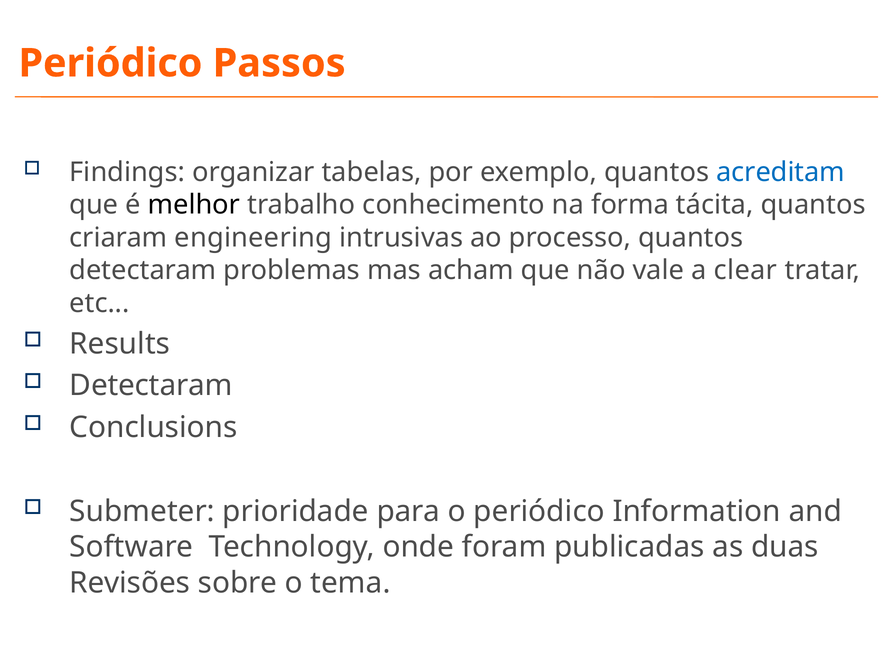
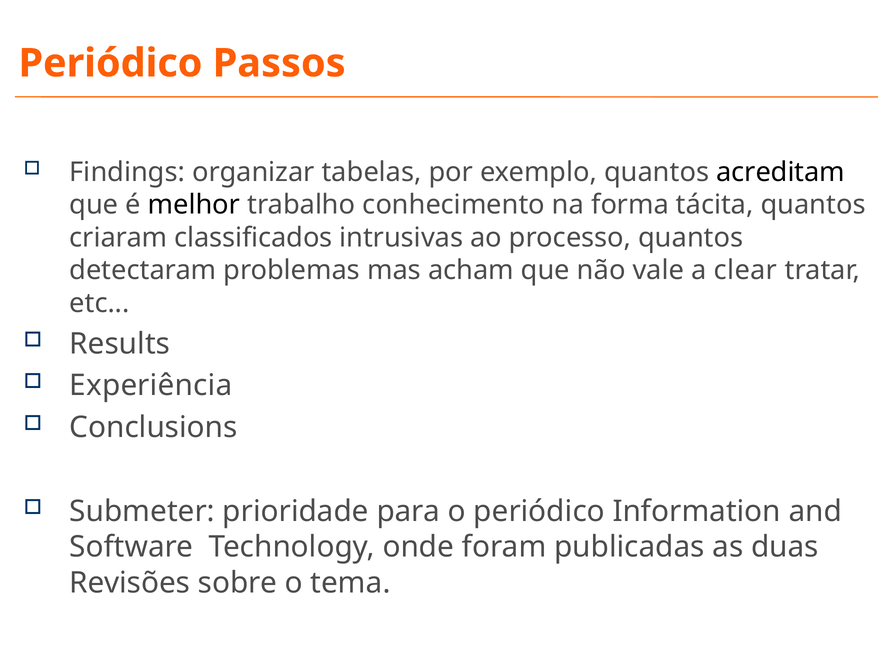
acreditam colour: blue -> black
engineering: engineering -> classificados
Detectaram at (151, 385): Detectaram -> Experiência
